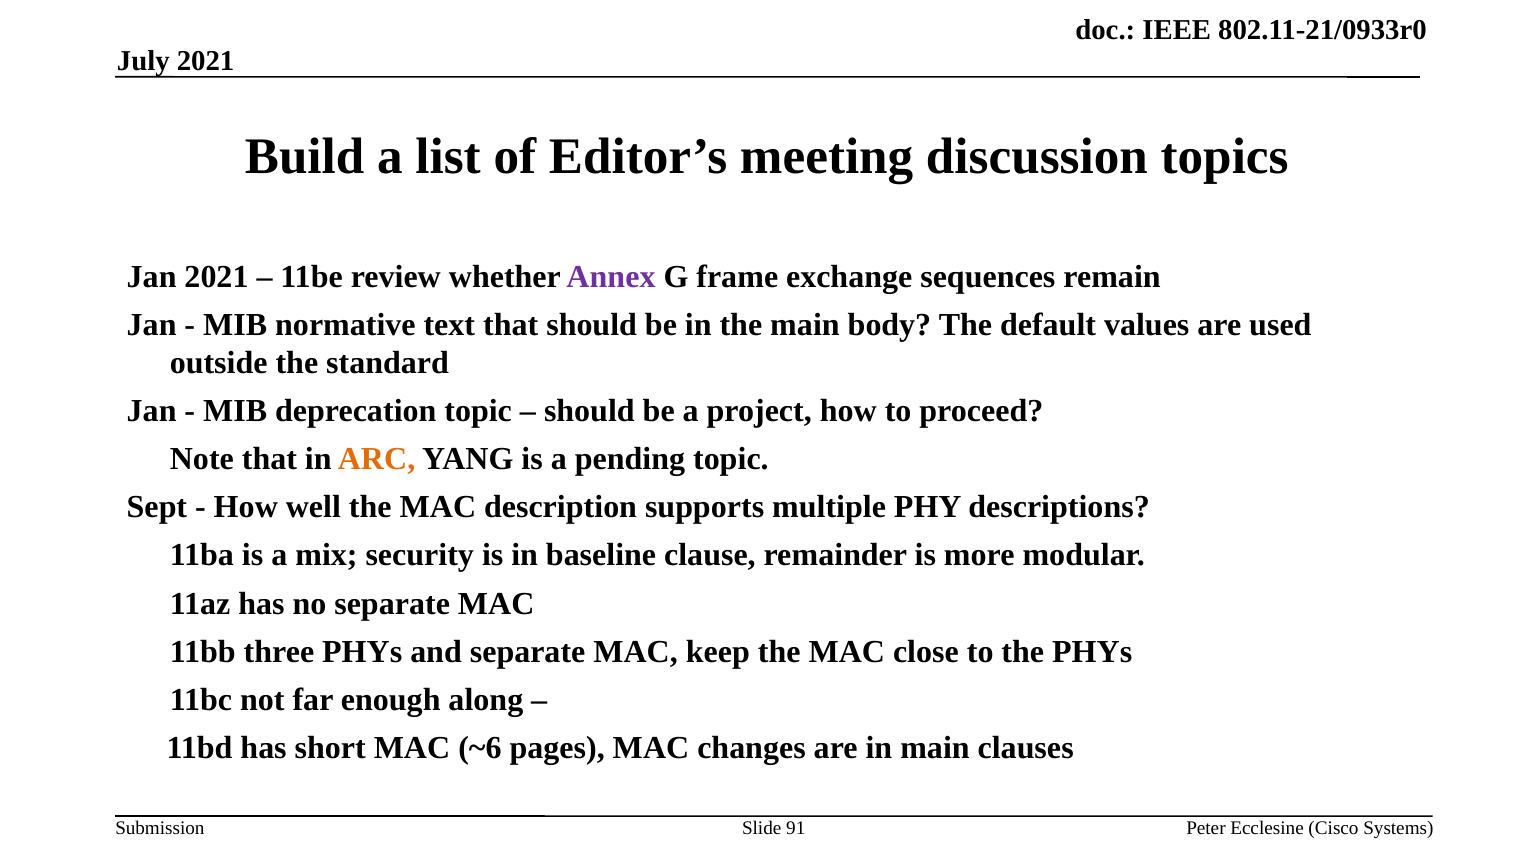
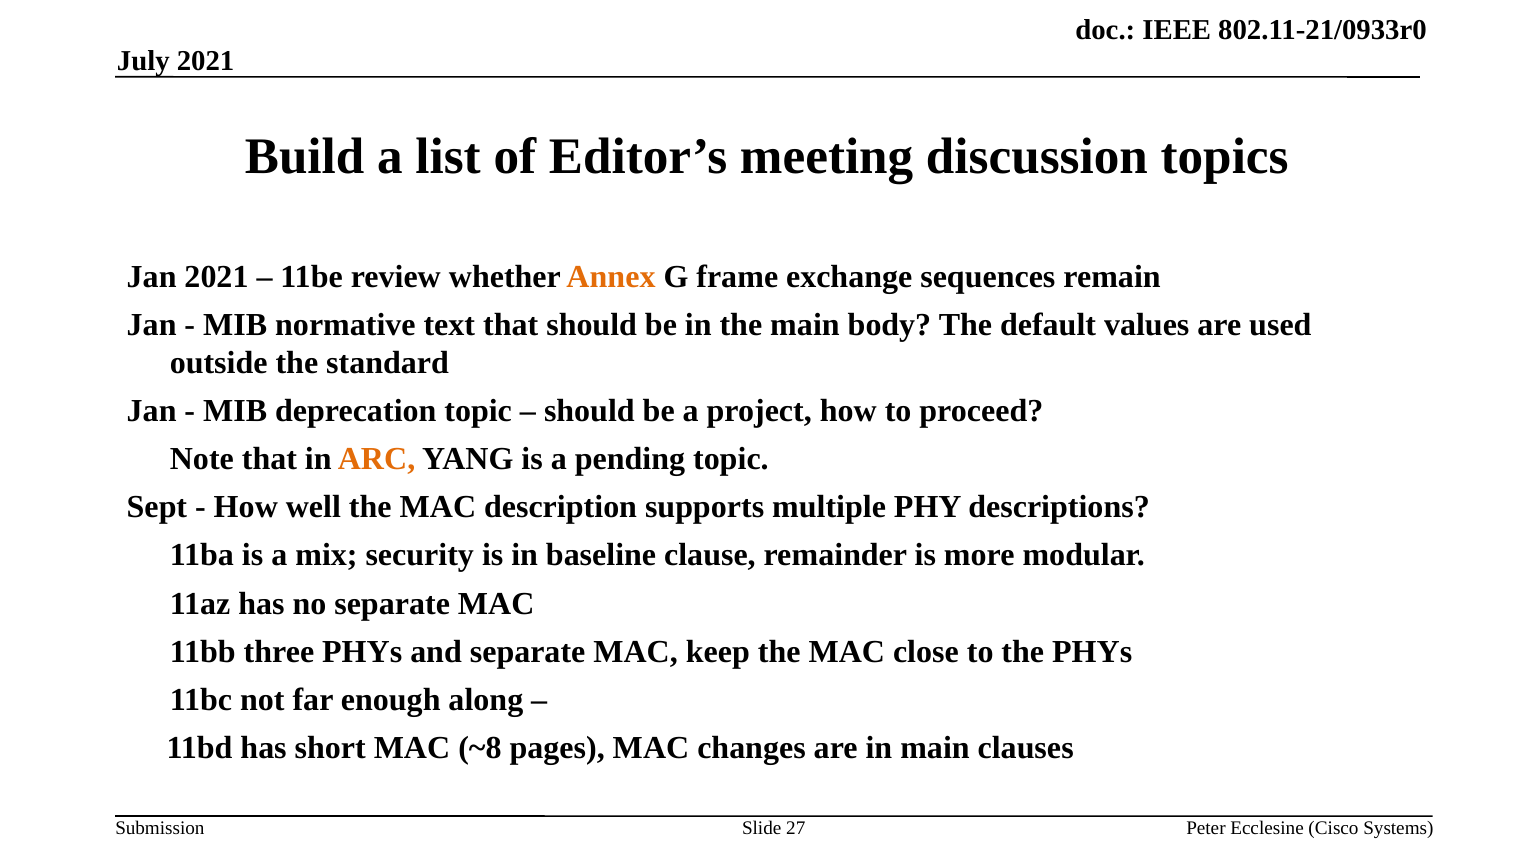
Annex colour: purple -> orange
~6: ~6 -> ~8
91: 91 -> 27
